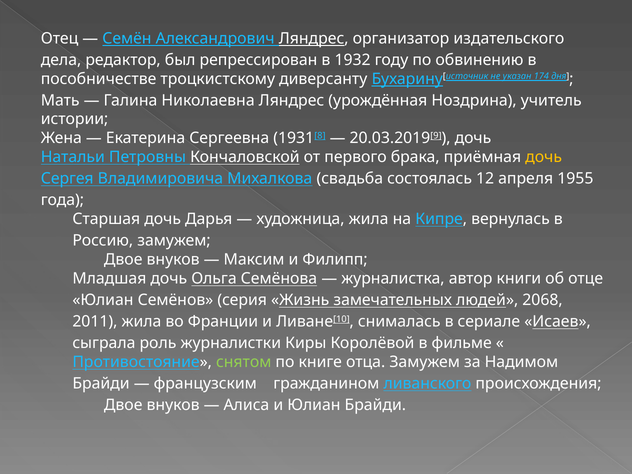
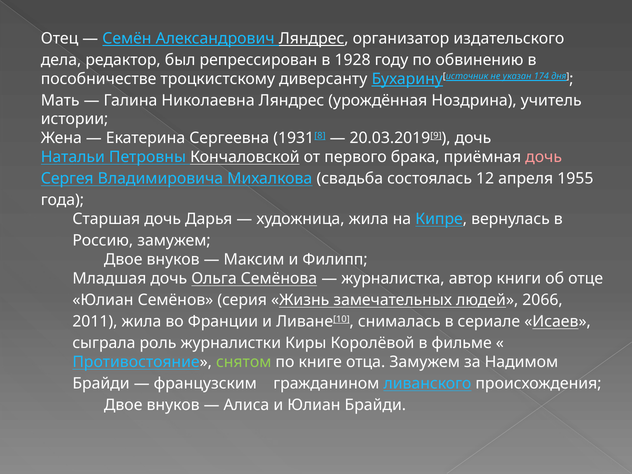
1932: 1932 -> 1928
дочь at (544, 157) colour: yellow -> pink
2068: 2068 -> 2066
